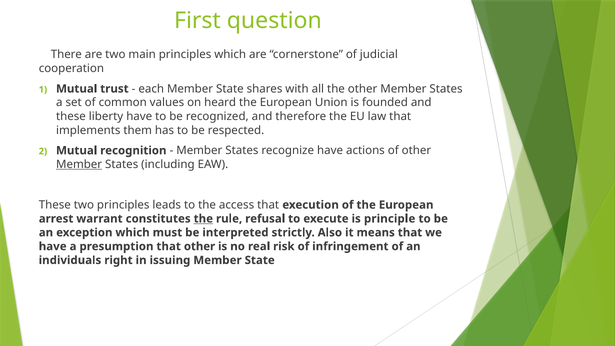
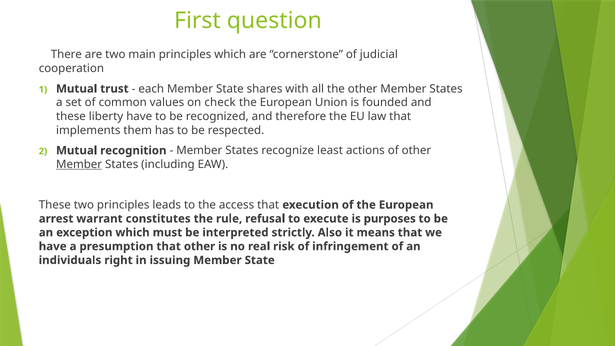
heard: heard -> check
recognize have: have -> least
the at (203, 219) underline: present -> none
principle: principle -> purposes
